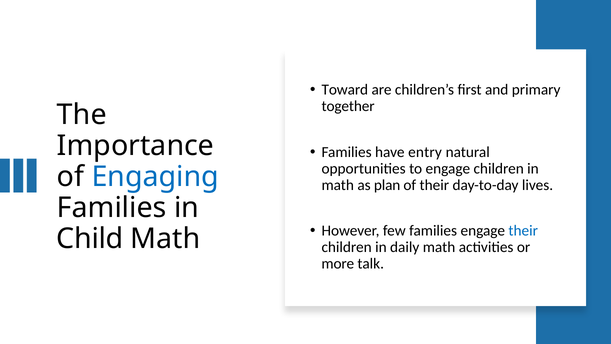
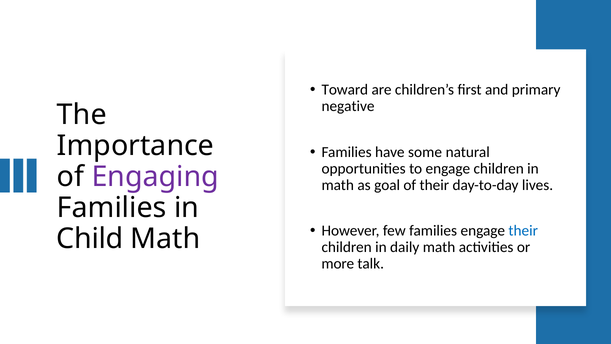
together: together -> negative
entry: entry -> some
Engaging colour: blue -> purple
plan: plan -> goal
